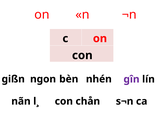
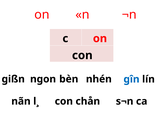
gîn colour: purple -> blue
